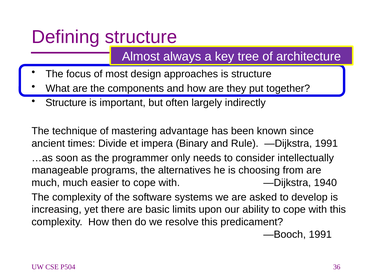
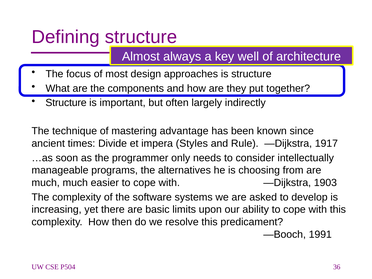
tree: tree -> well
Binary: Binary -> Styles
—Dijkstra 1991: 1991 -> 1917
1940: 1940 -> 1903
